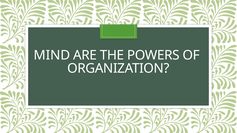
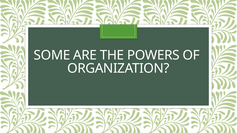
MIND: MIND -> SOME
